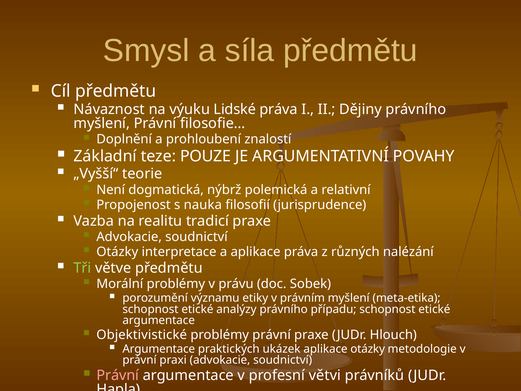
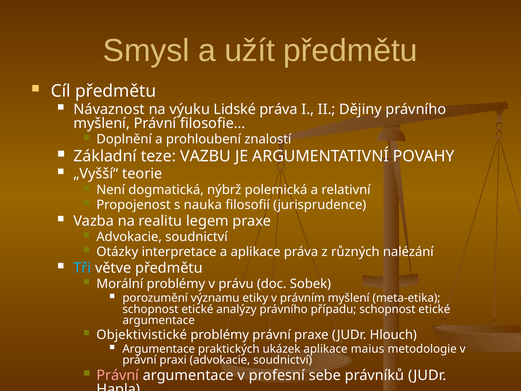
síla: síla -> užít
POUZE: POUZE -> VAZBU
tradicí: tradicí -> legem
Tři colour: light green -> light blue
aplikace otázky: otázky -> maius
větvi: větvi -> sebe
